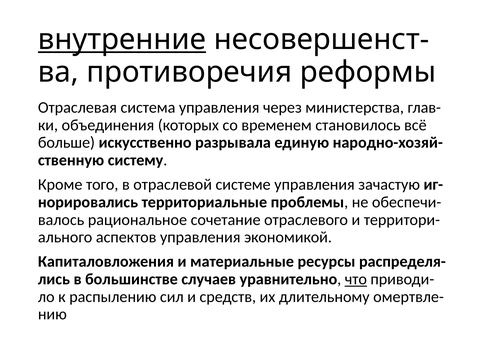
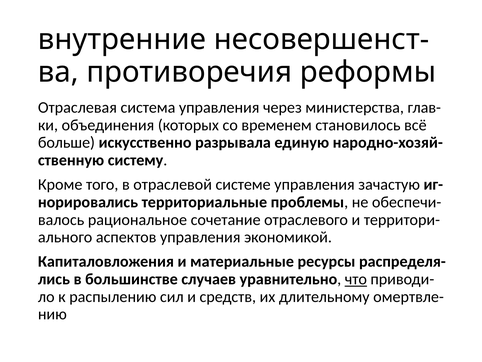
внутренние underline: present -> none
